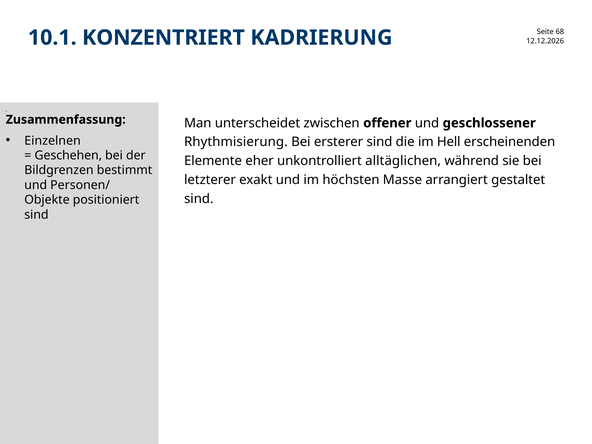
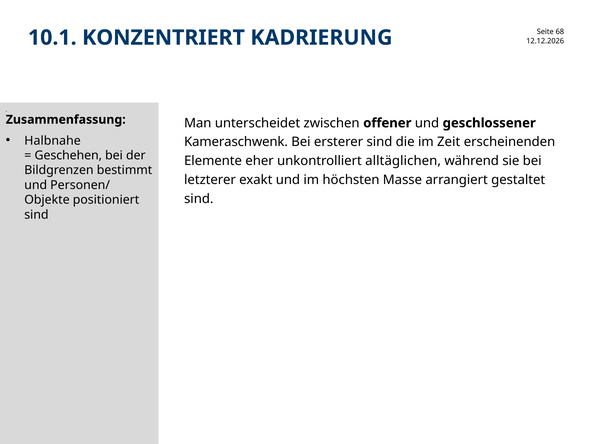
Einzelnen: Einzelnen -> Halbnahe
Rhythmisierung: Rhythmisierung -> Kameraschwenk
Hell: Hell -> Zeit
